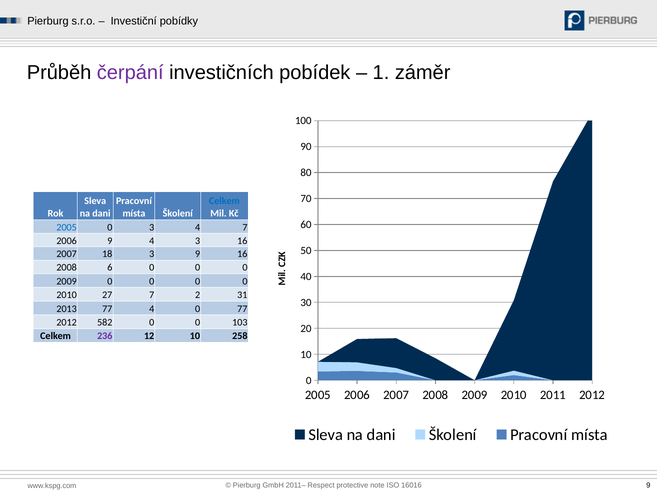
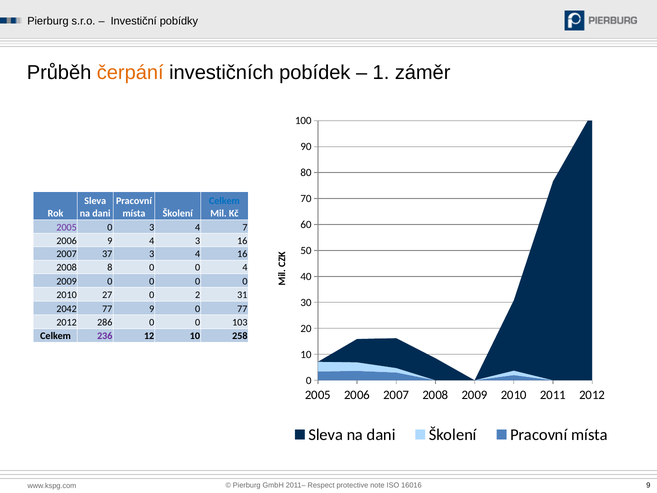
čerpání colour: purple -> orange
2005 at (67, 227) colour: blue -> purple
18: 18 -> 37
9 at (198, 254): 9 -> 4
6: 6 -> 8
0 at (245, 268): 0 -> 4
27 7: 7 -> 0
2013: 2013 -> 2042
77 4: 4 -> 9
582: 582 -> 286
